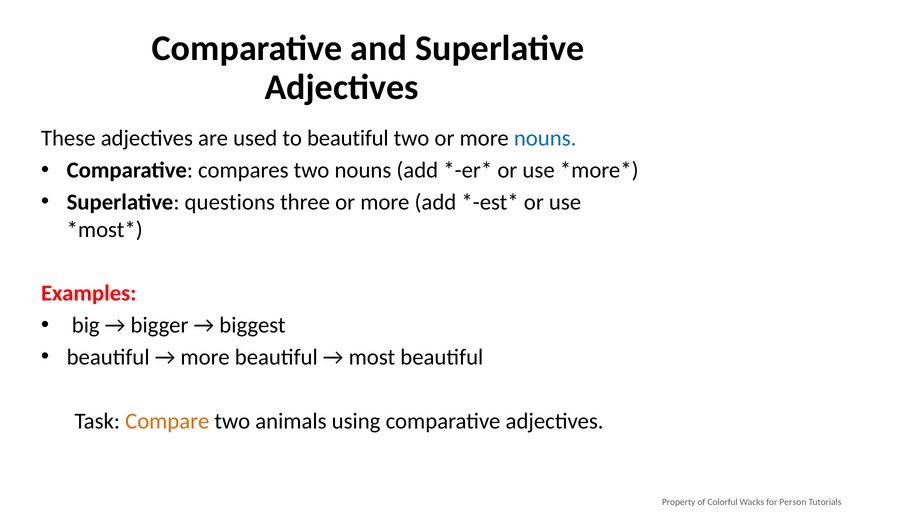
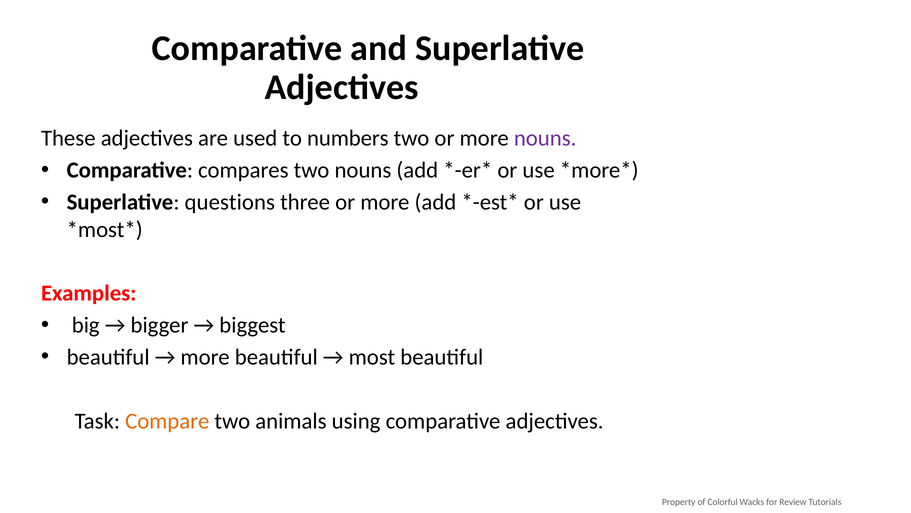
to beautiful: beautiful -> numbers
nouns at (545, 138) colour: blue -> purple
Person: Person -> Review
